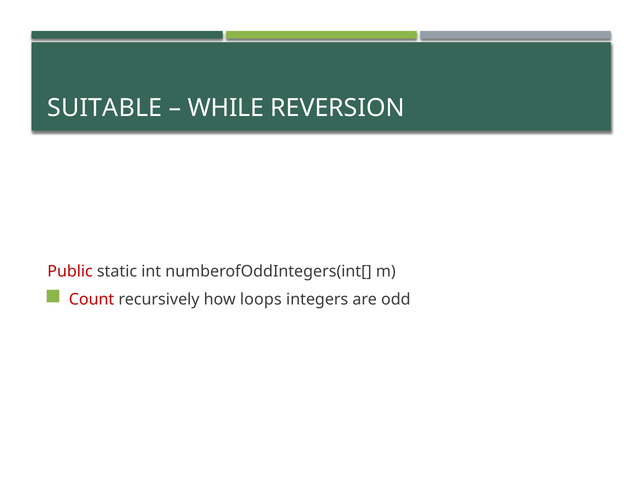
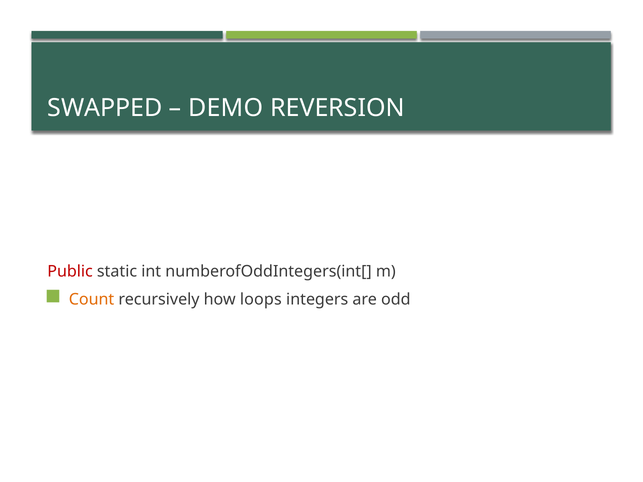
SUITABLE: SUITABLE -> SWAPPED
WHILE: WHILE -> DEMO
Count colour: red -> orange
